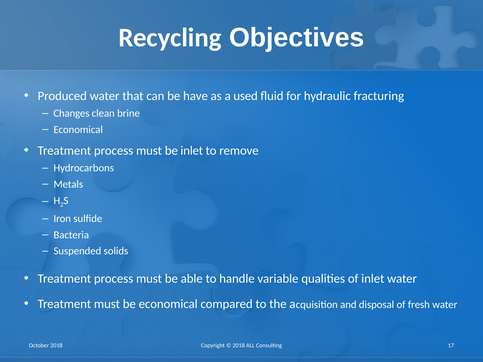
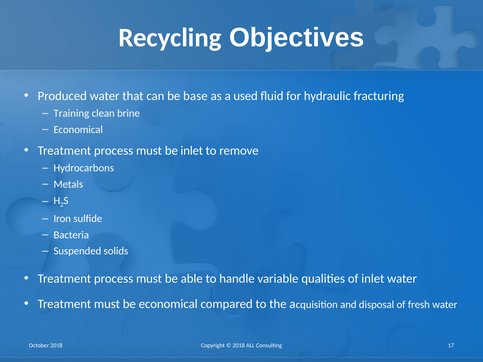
have: have -> base
Changes: Changes -> Training
